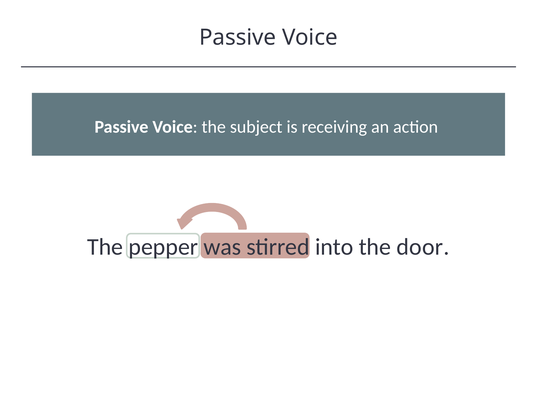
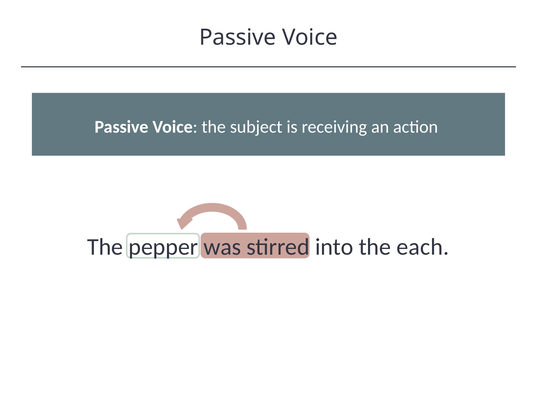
door: door -> each
